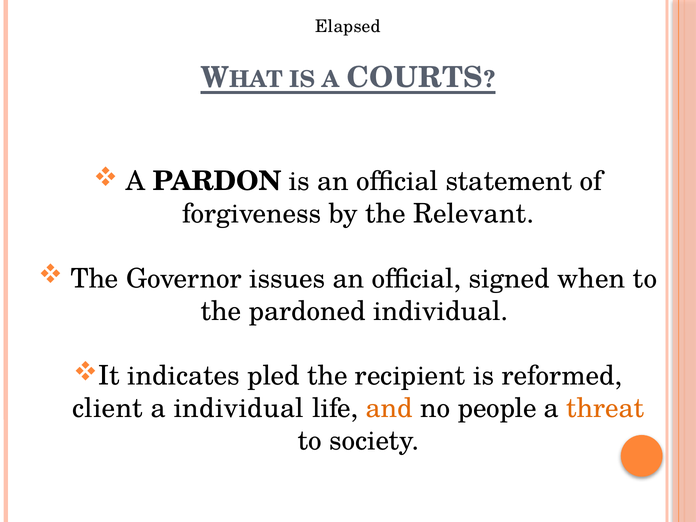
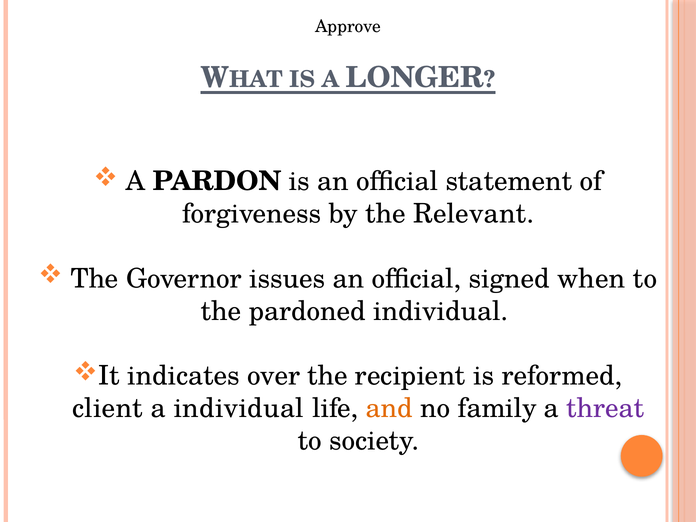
Elapsed: Elapsed -> Approve
COURTS: COURTS -> LONGER
pled: pled -> over
people: people -> family
threat colour: orange -> purple
